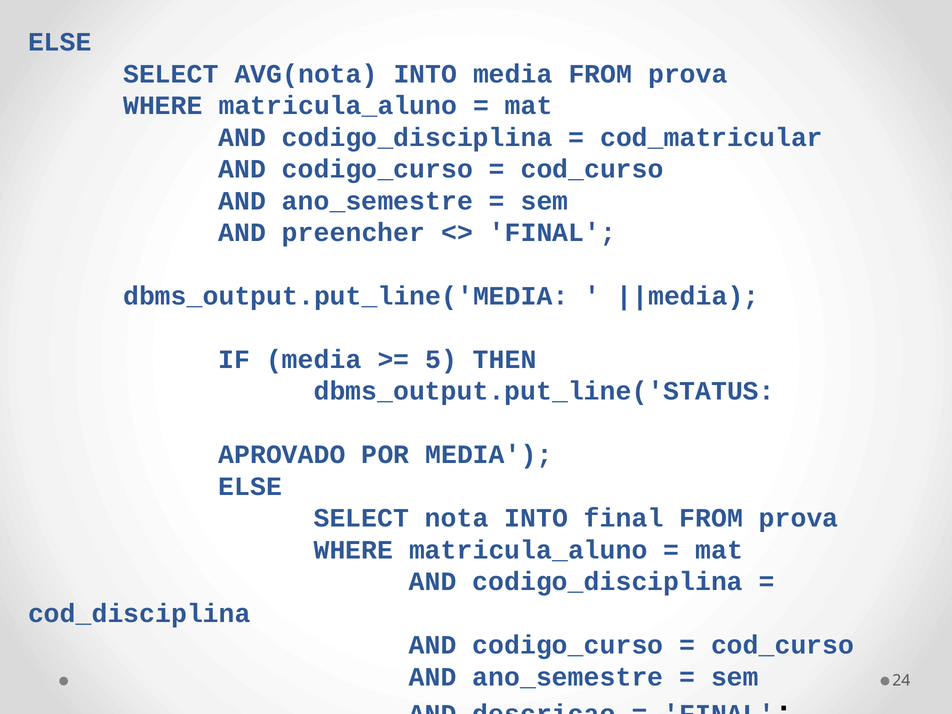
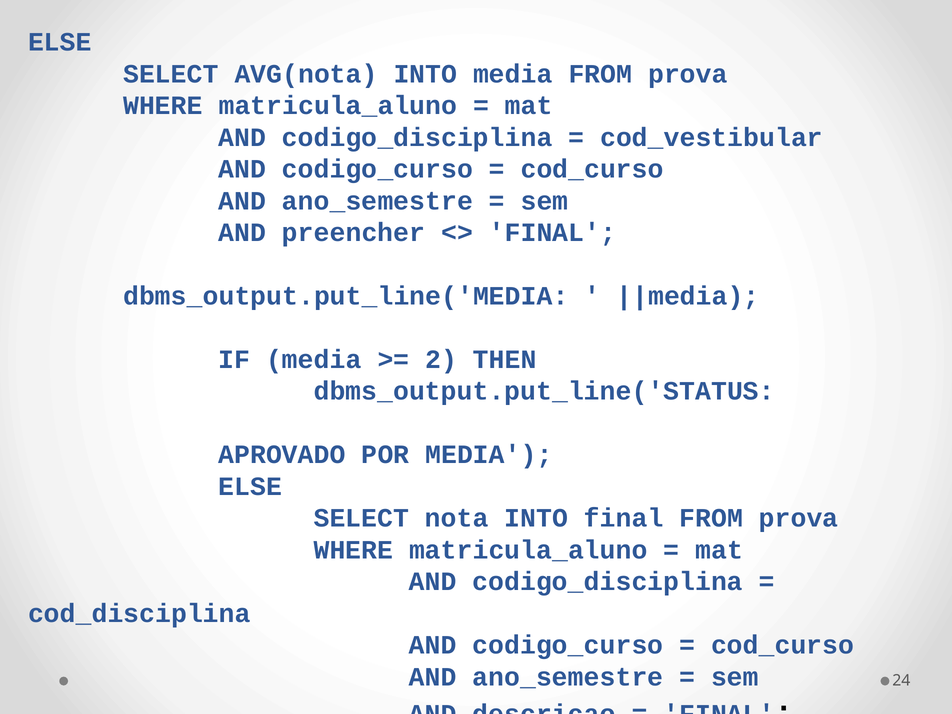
cod_matricular: cod_matricular -> cod_vestibular
5: 5 -> 2
